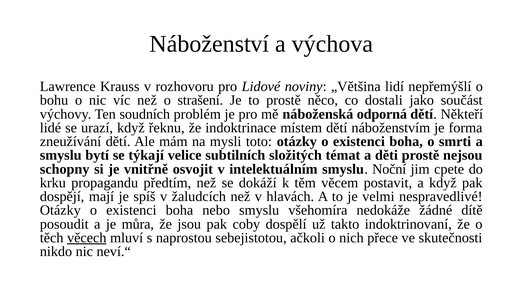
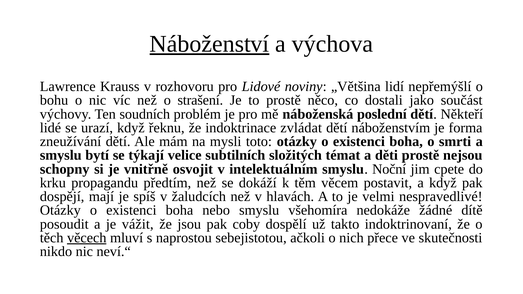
Náboženství underline: none -> present
odporná: odporná -> poslední
místem: místem -> zvládat
můra: můra -> vážit
